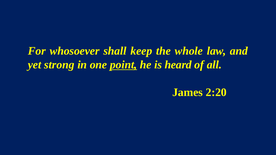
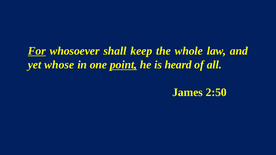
For underline: none -> present
strong: strong -> whose
2:20: 2:20 -> 2:50
